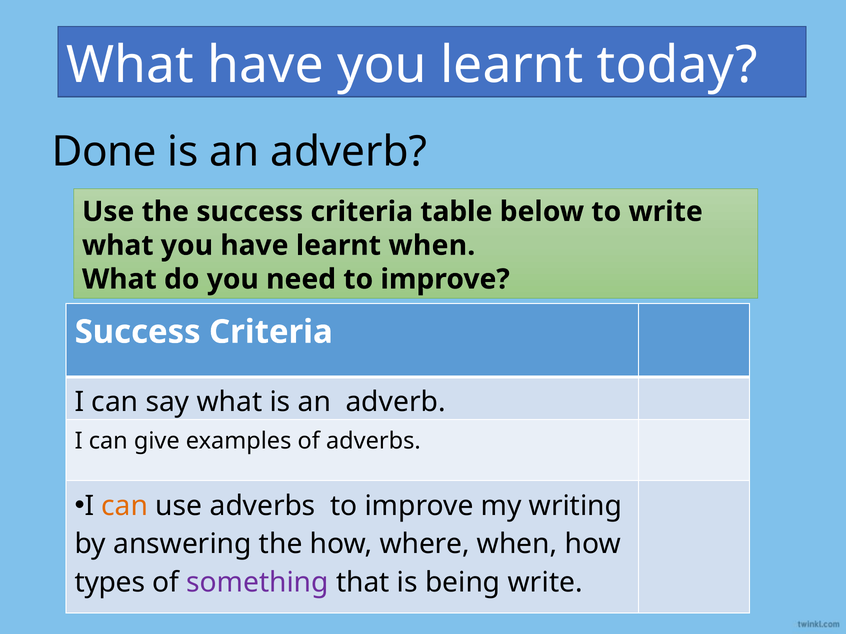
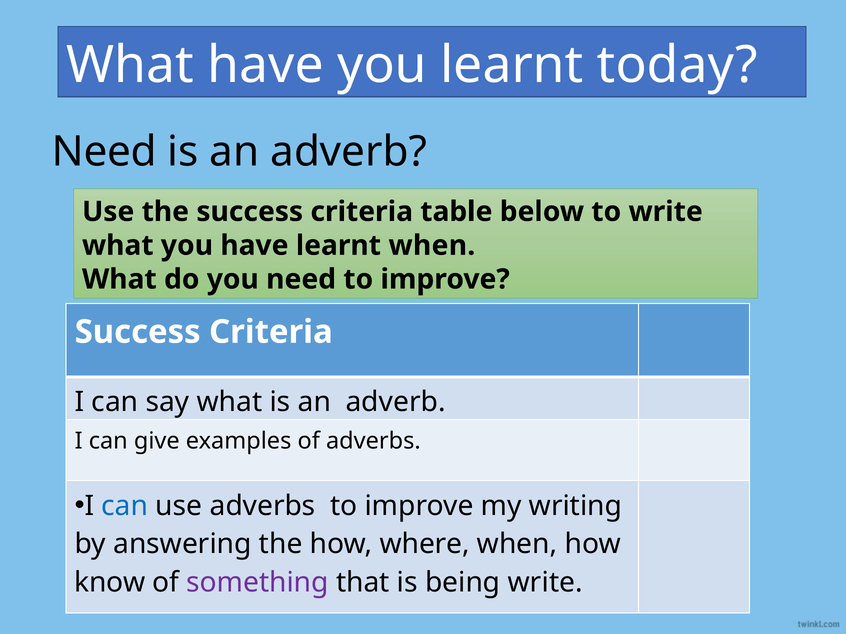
Done at (104, 152): Done -> Need
can at (125, 506) colour: orange -> blue
types: types -> know
